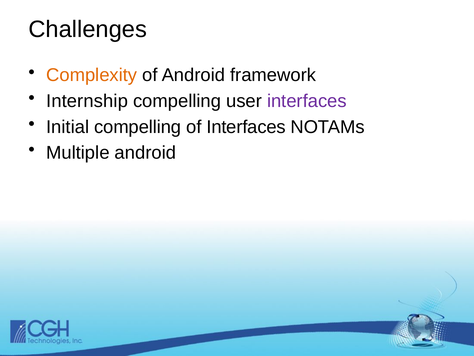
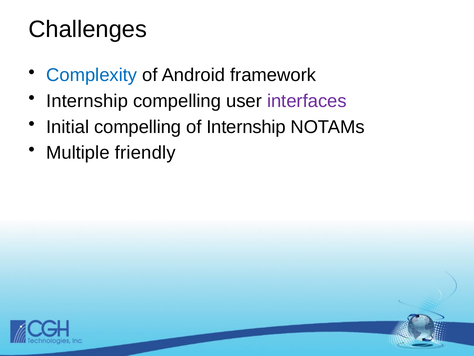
Complexity colour: orange -> blue
of Interfaces: Interfaces -> Internship
Multiple android: android -> friendly
